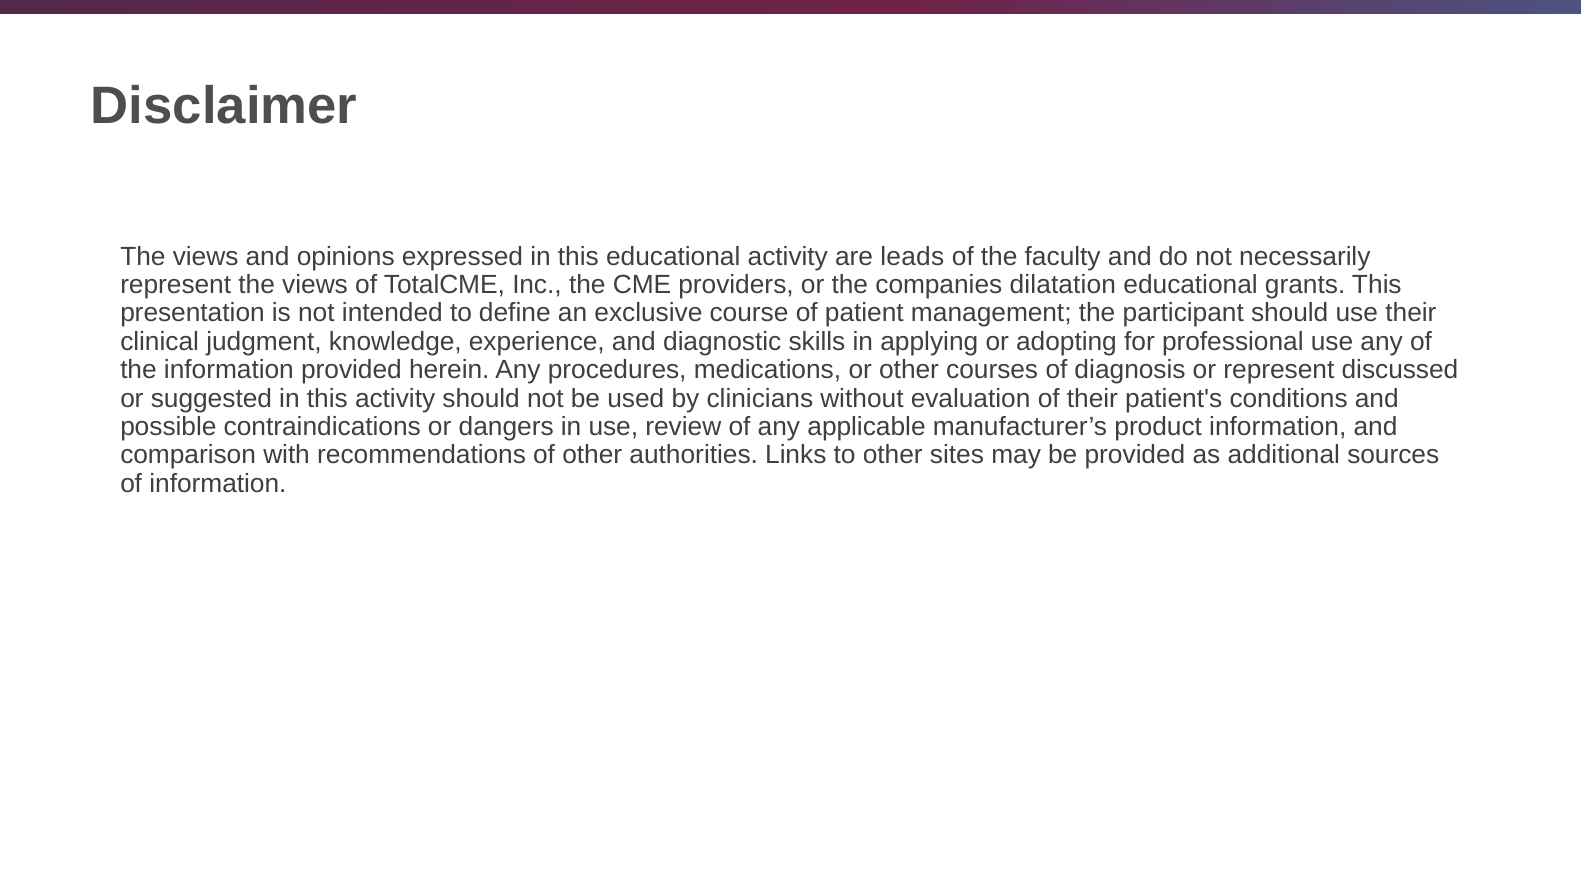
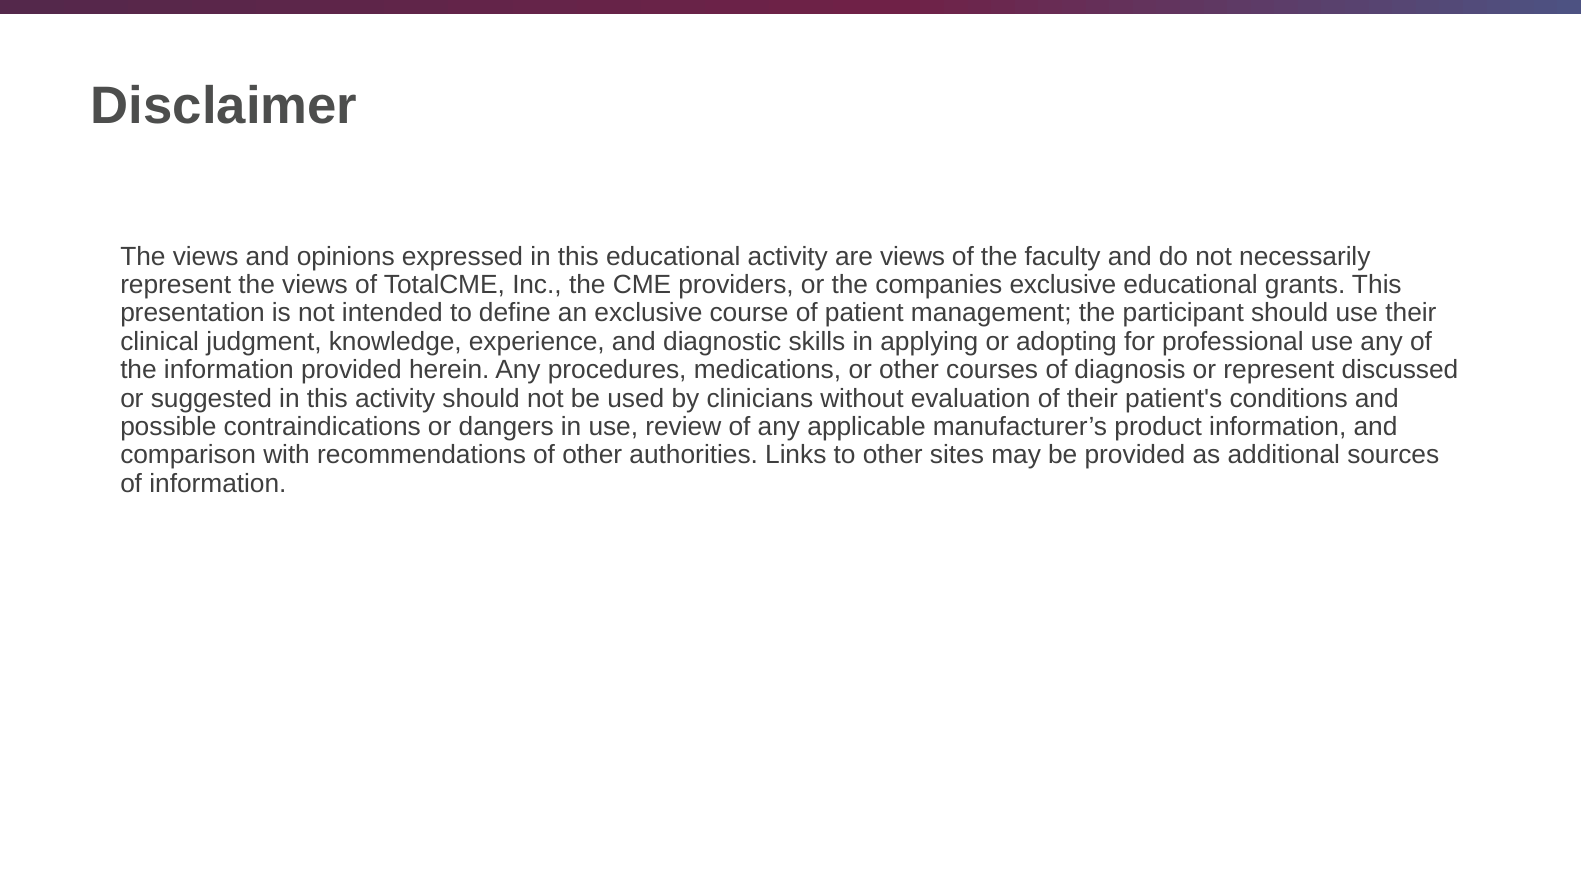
are leads: leads -> views
companies dilatation: dilatation -> exclusive
